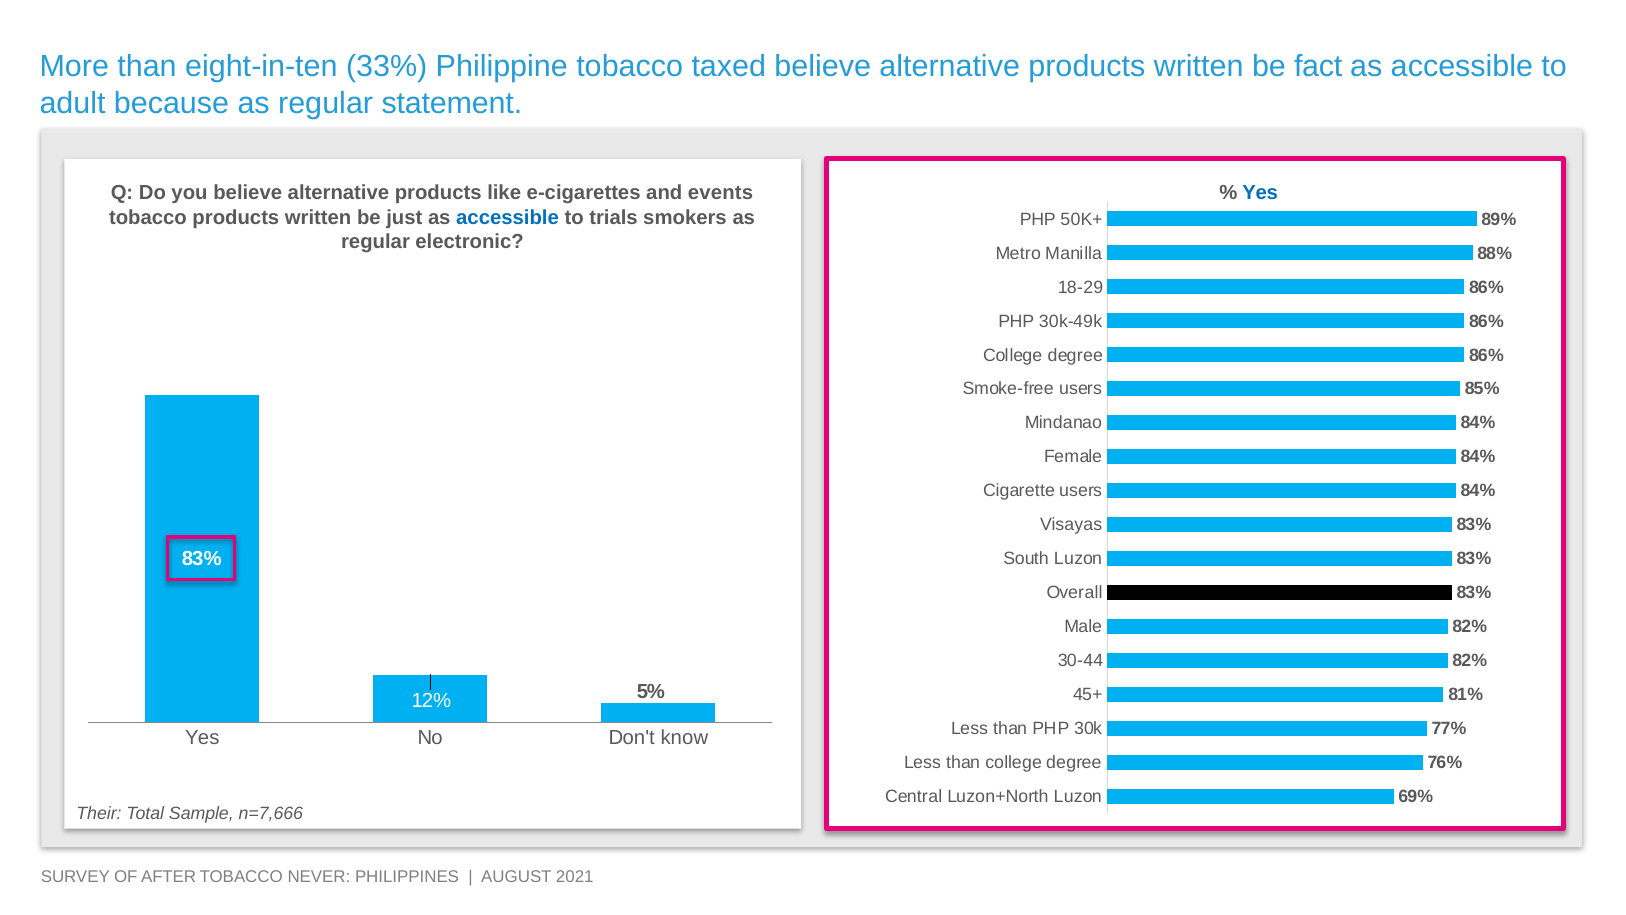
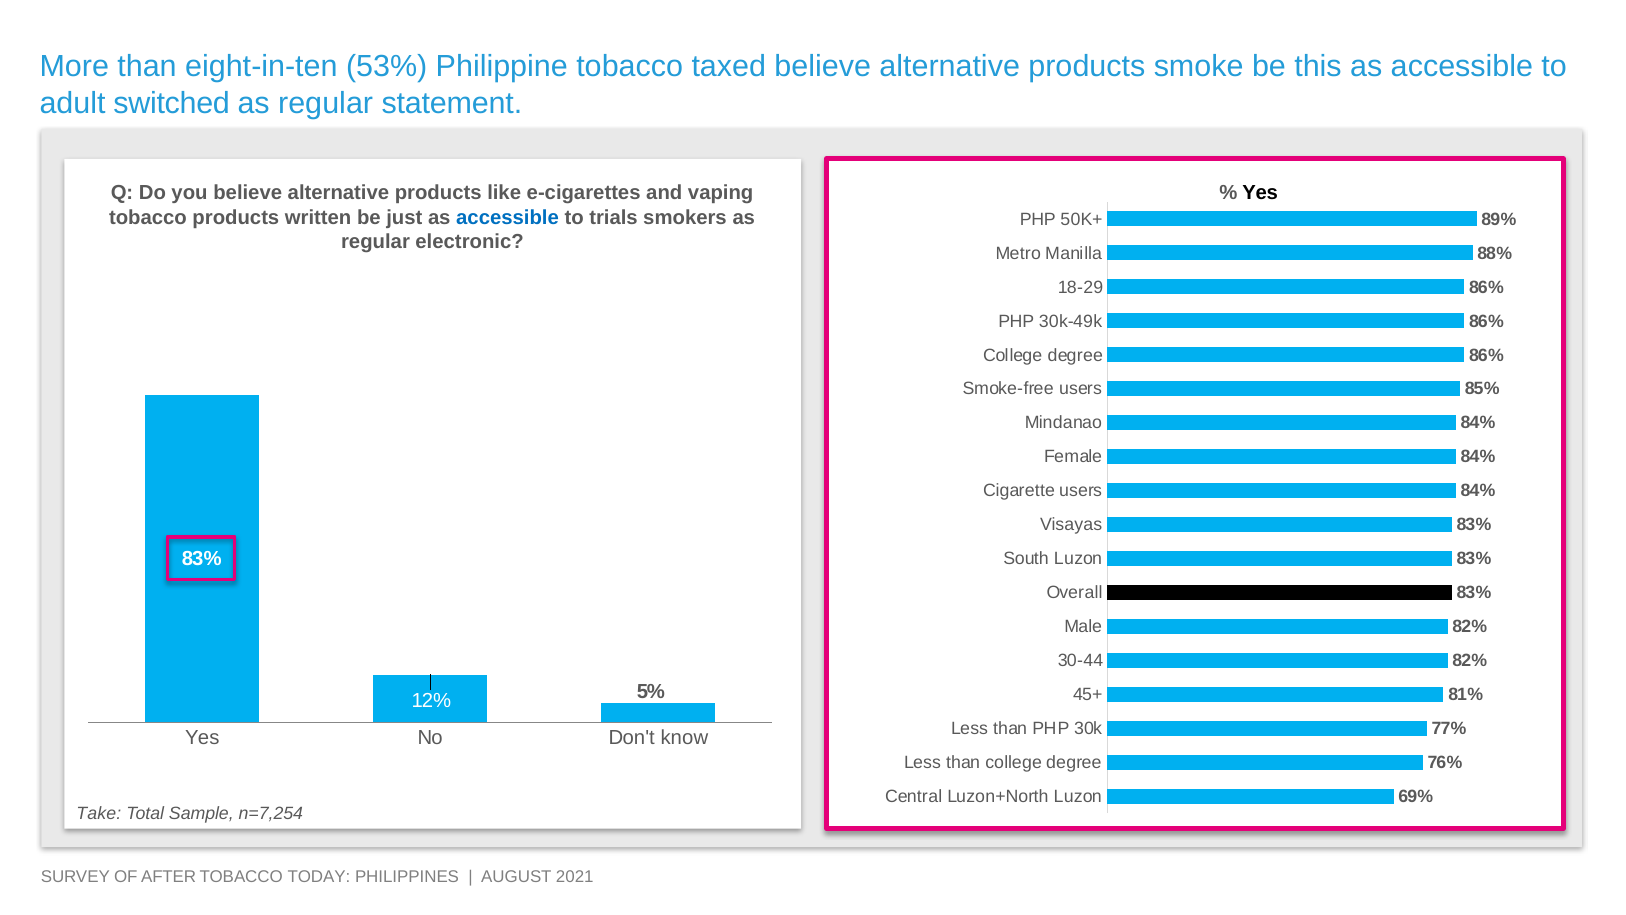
33%: 33% -> 53%
alternative products written: written -> smoke
fact: fact -> this
because: because -> switched
events: events -> vaping
Yes at (1260, 193) colour: blue -> black
Their: Their -> Take
n=7,666: n=7,666 -> n=7,254
NEVER: NEVER -> TODAY
